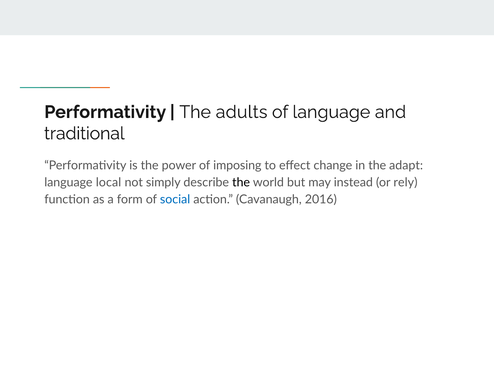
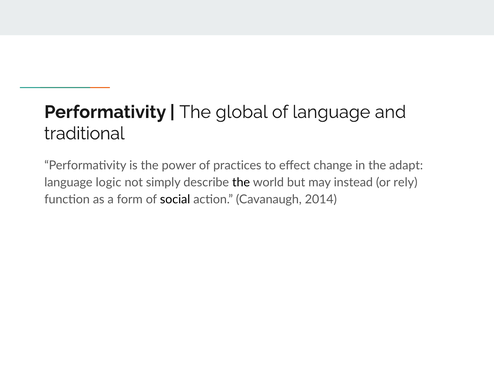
adults: adults -> global
imposing: imposing -> practices
local: local -> logic
social colour: blue -> black
2016: 2016 -> 2014
